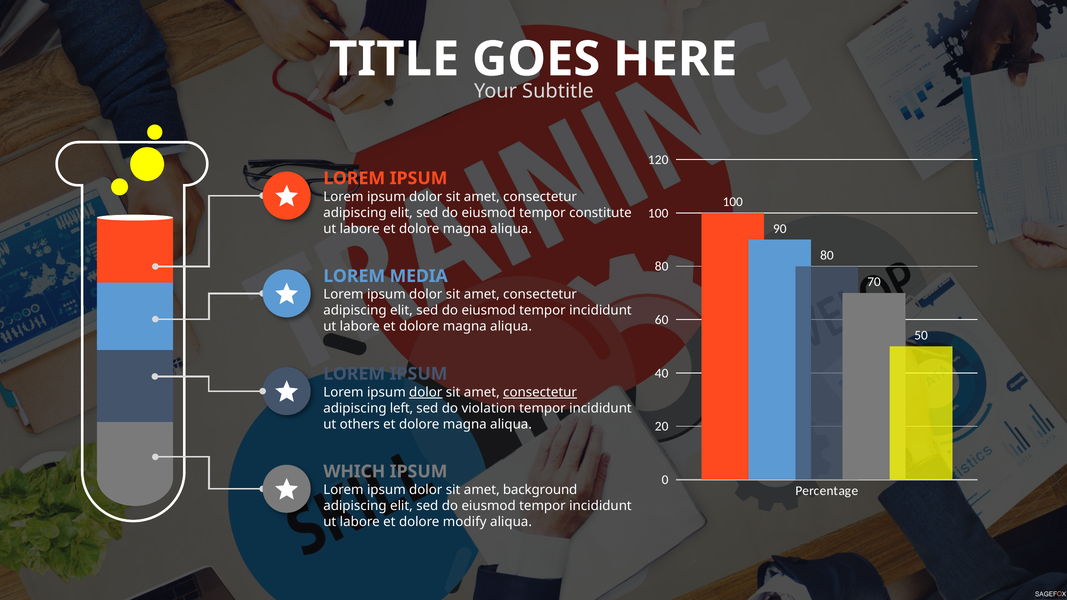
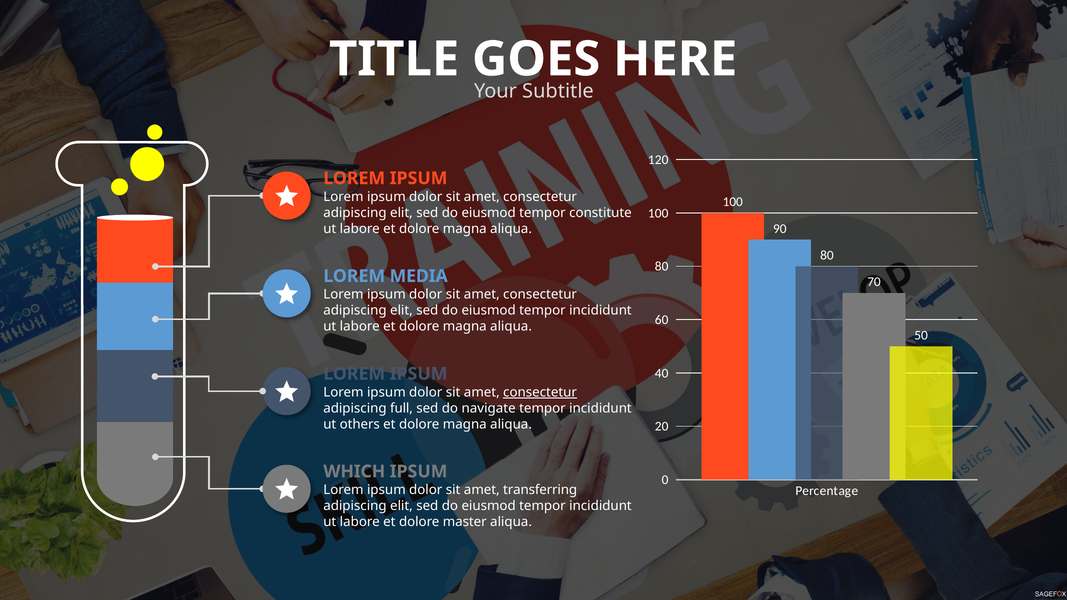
dolor at (426, 392) underline: present -> none
left: left -> full
violation: violation -> navigate
background: background -> transferring
modify: modify -> master
